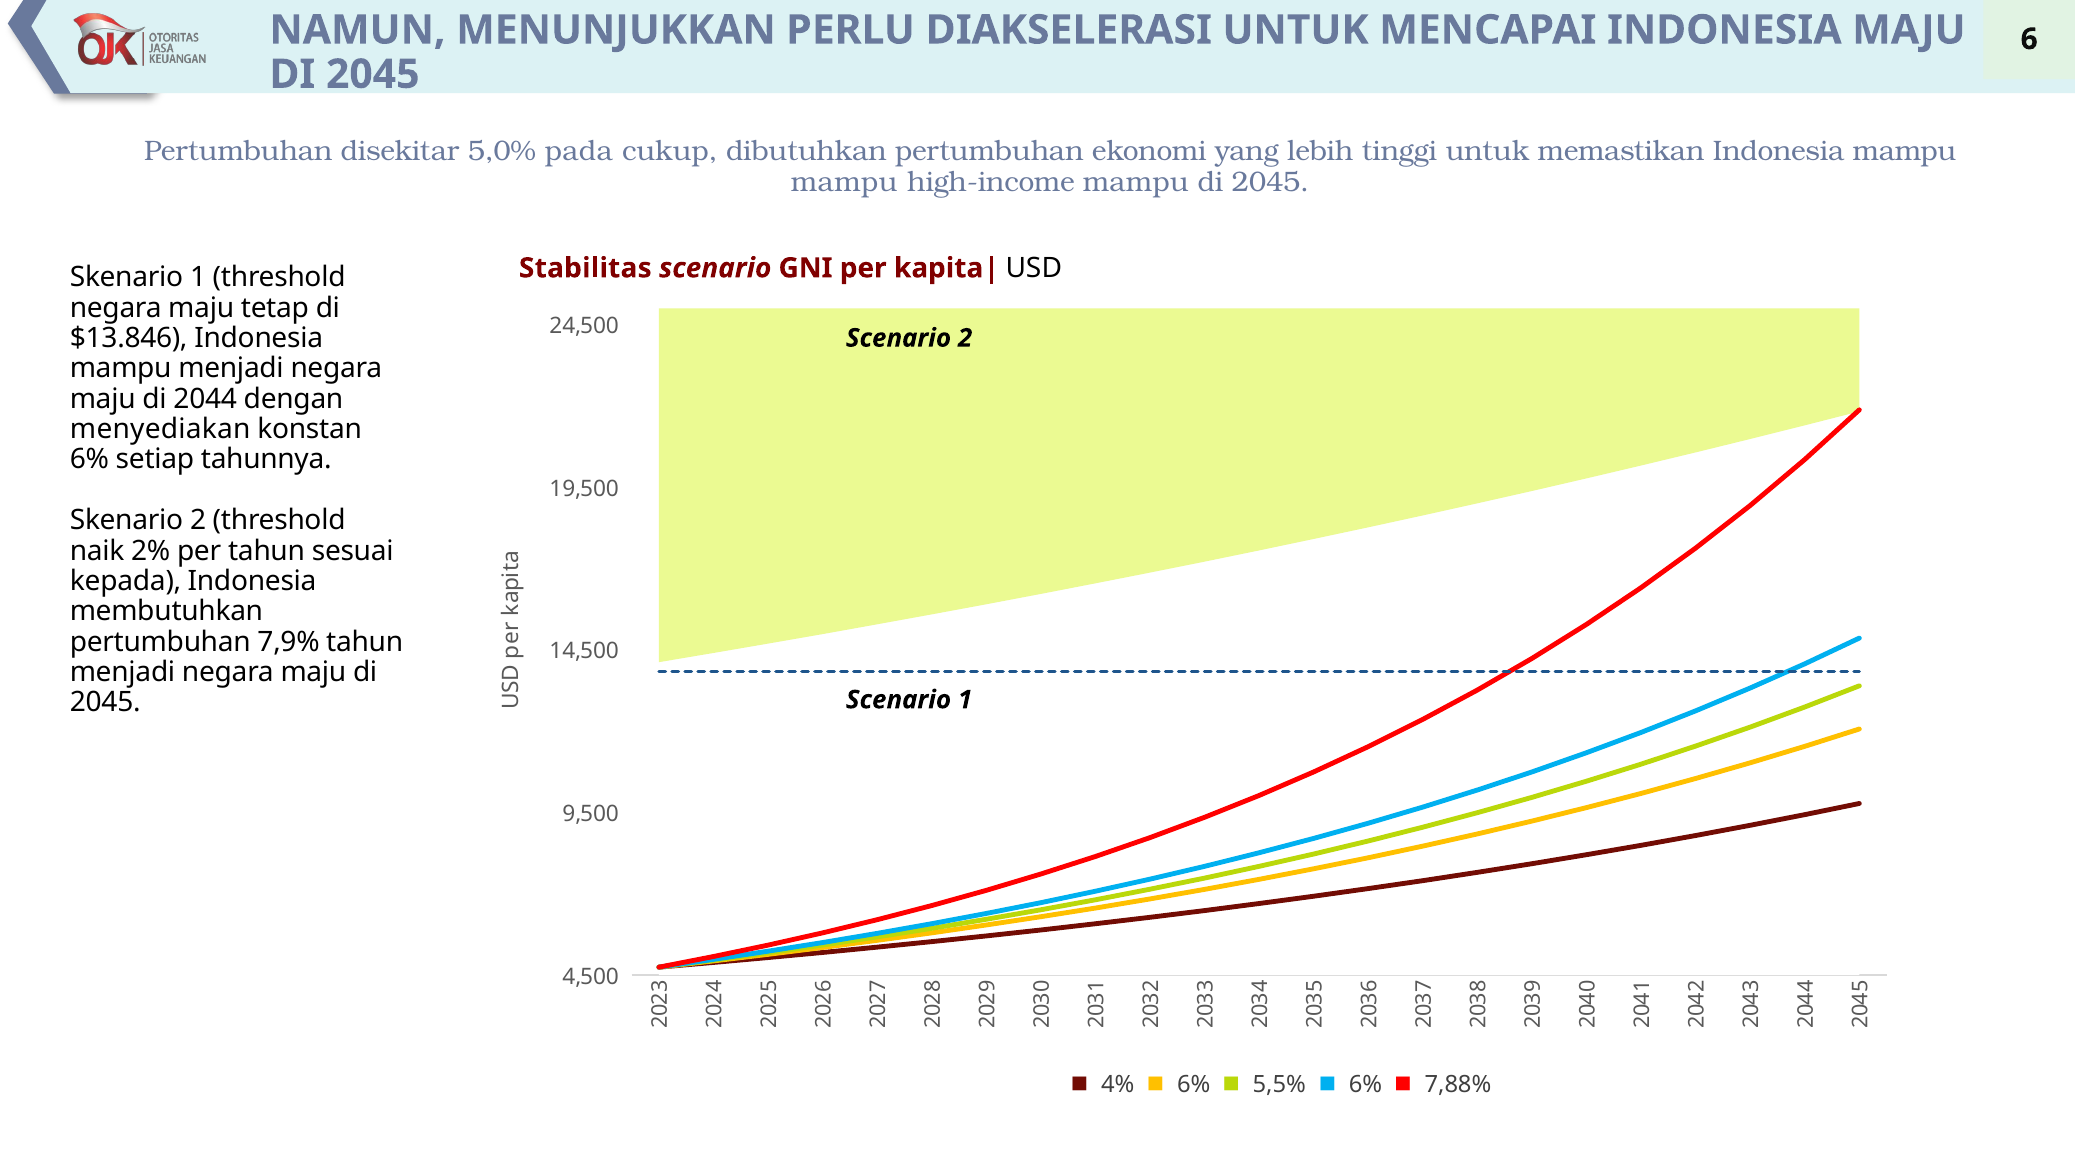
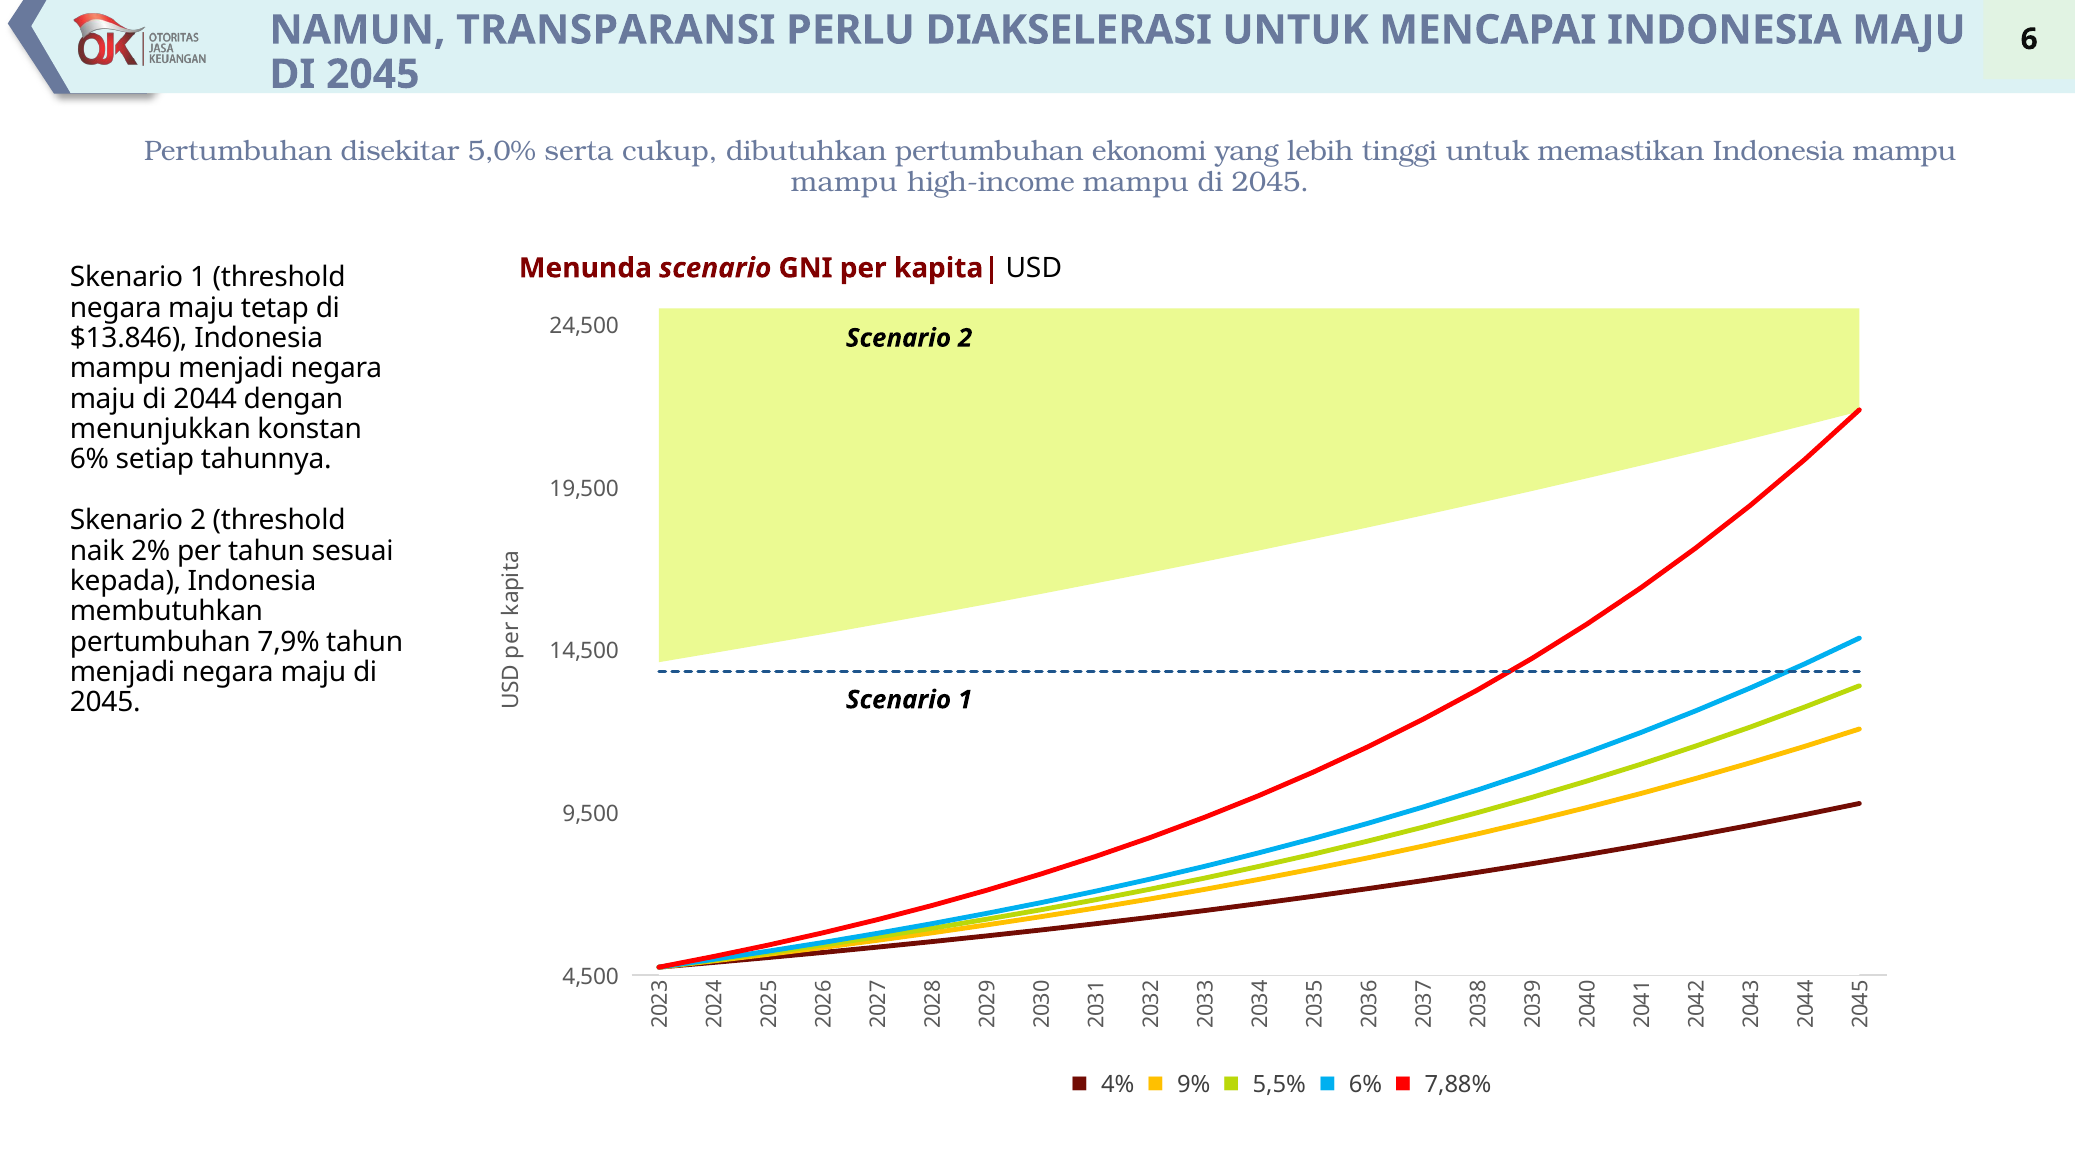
MENUNJUKKAN: MENUNJUKKAN -> TRANSPARANSI
pada: pada -> serta
Stabilitas: Stabilitas -> Menunda
menyediakan: menyediakan -> menunjukkan
6% at (1194, 1085): 6% -> 9%
